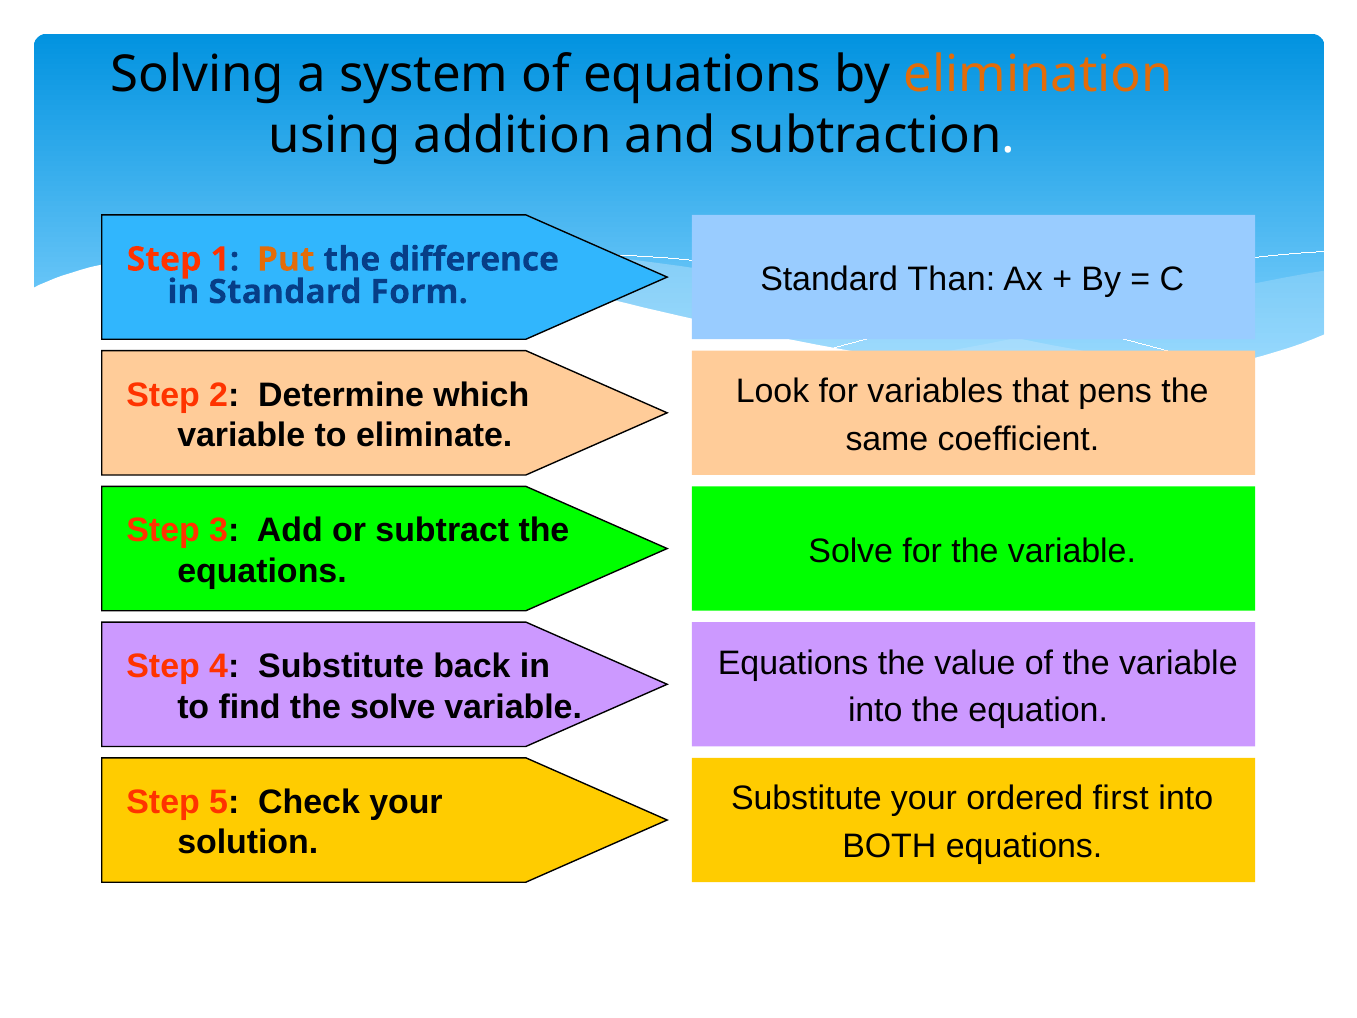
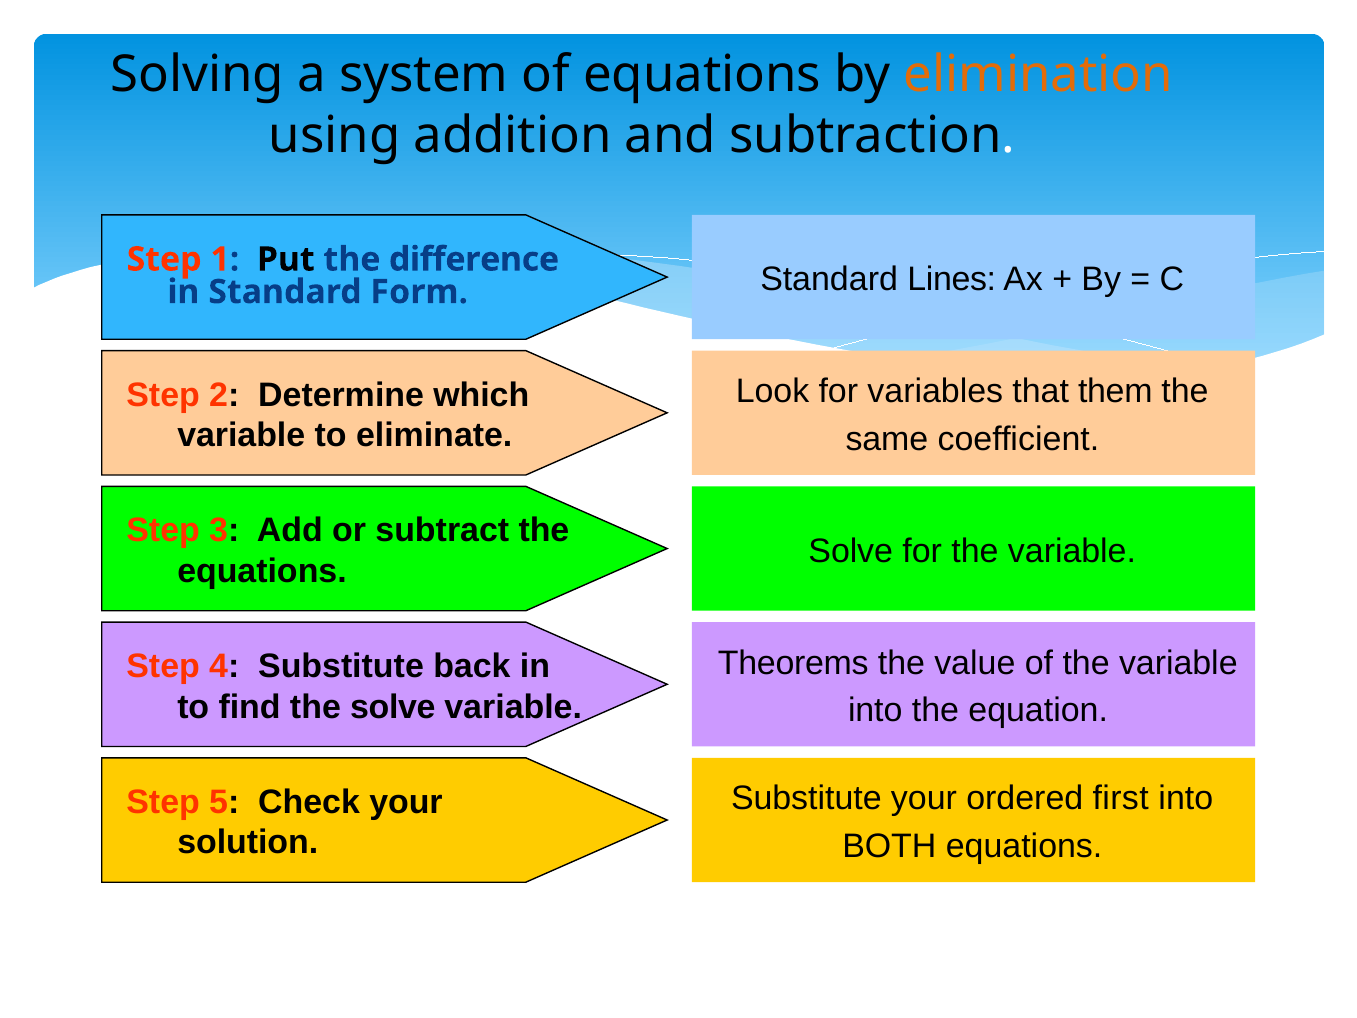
Put colour: orange -> black
Than: Than -> Lines
pens: pens -> them
Equations at (793, 663): Equations -> Theorems
